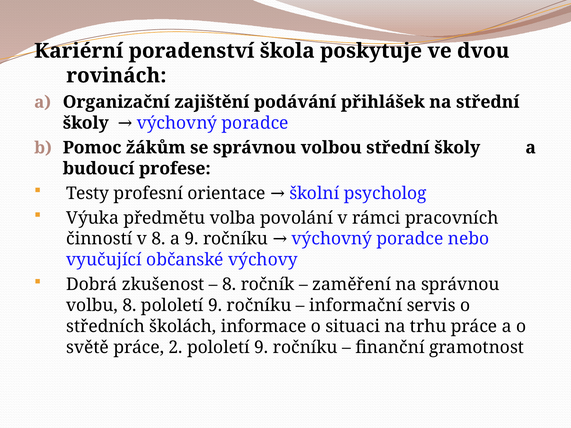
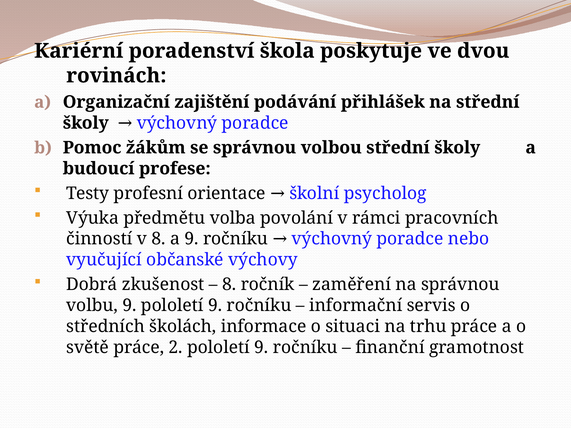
volbu 8: 8 -> 9
